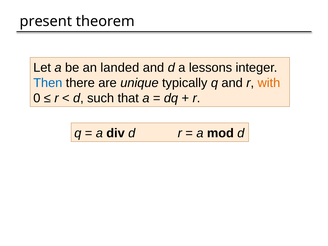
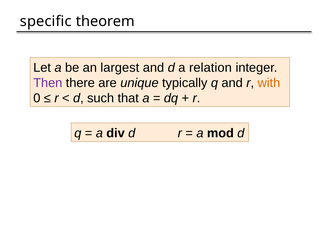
present: present -> specific
landed: landed -> largest
lessons: lessons -> relation
Then colour: blue -> purple
